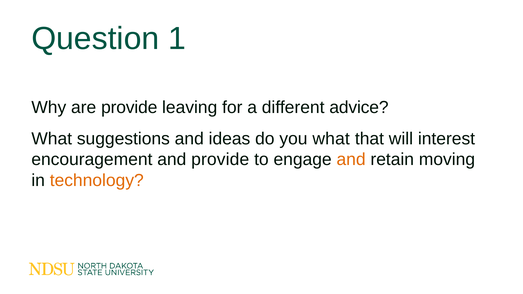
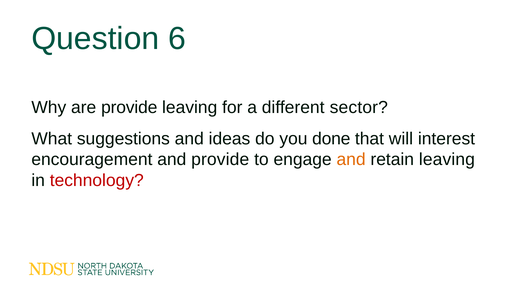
1: 1 -> 6
advice: advice -> sector
you what: what -> done
retain moving: moving -> leaving
technology colour: orange -> red
